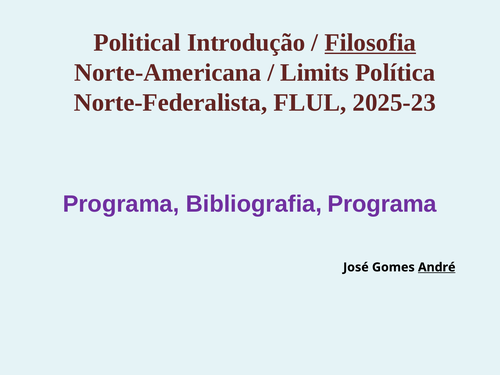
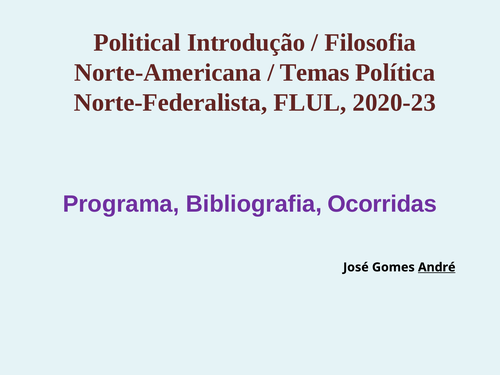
Filosofia underline: present -> none
Limits: Limits -> Temas
2025-23: 2025-23 -> 2020-23
Bibliografia Programa: Programa -> Ocorridas
